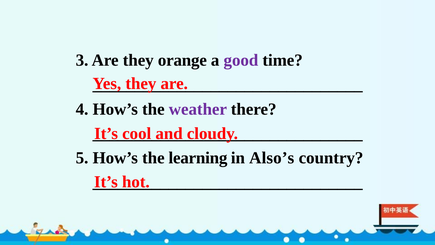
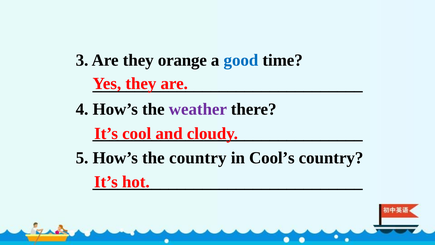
good colour: purple -> blue
the learning: learning -> country
Also’s: Also’s -> Cool’s
